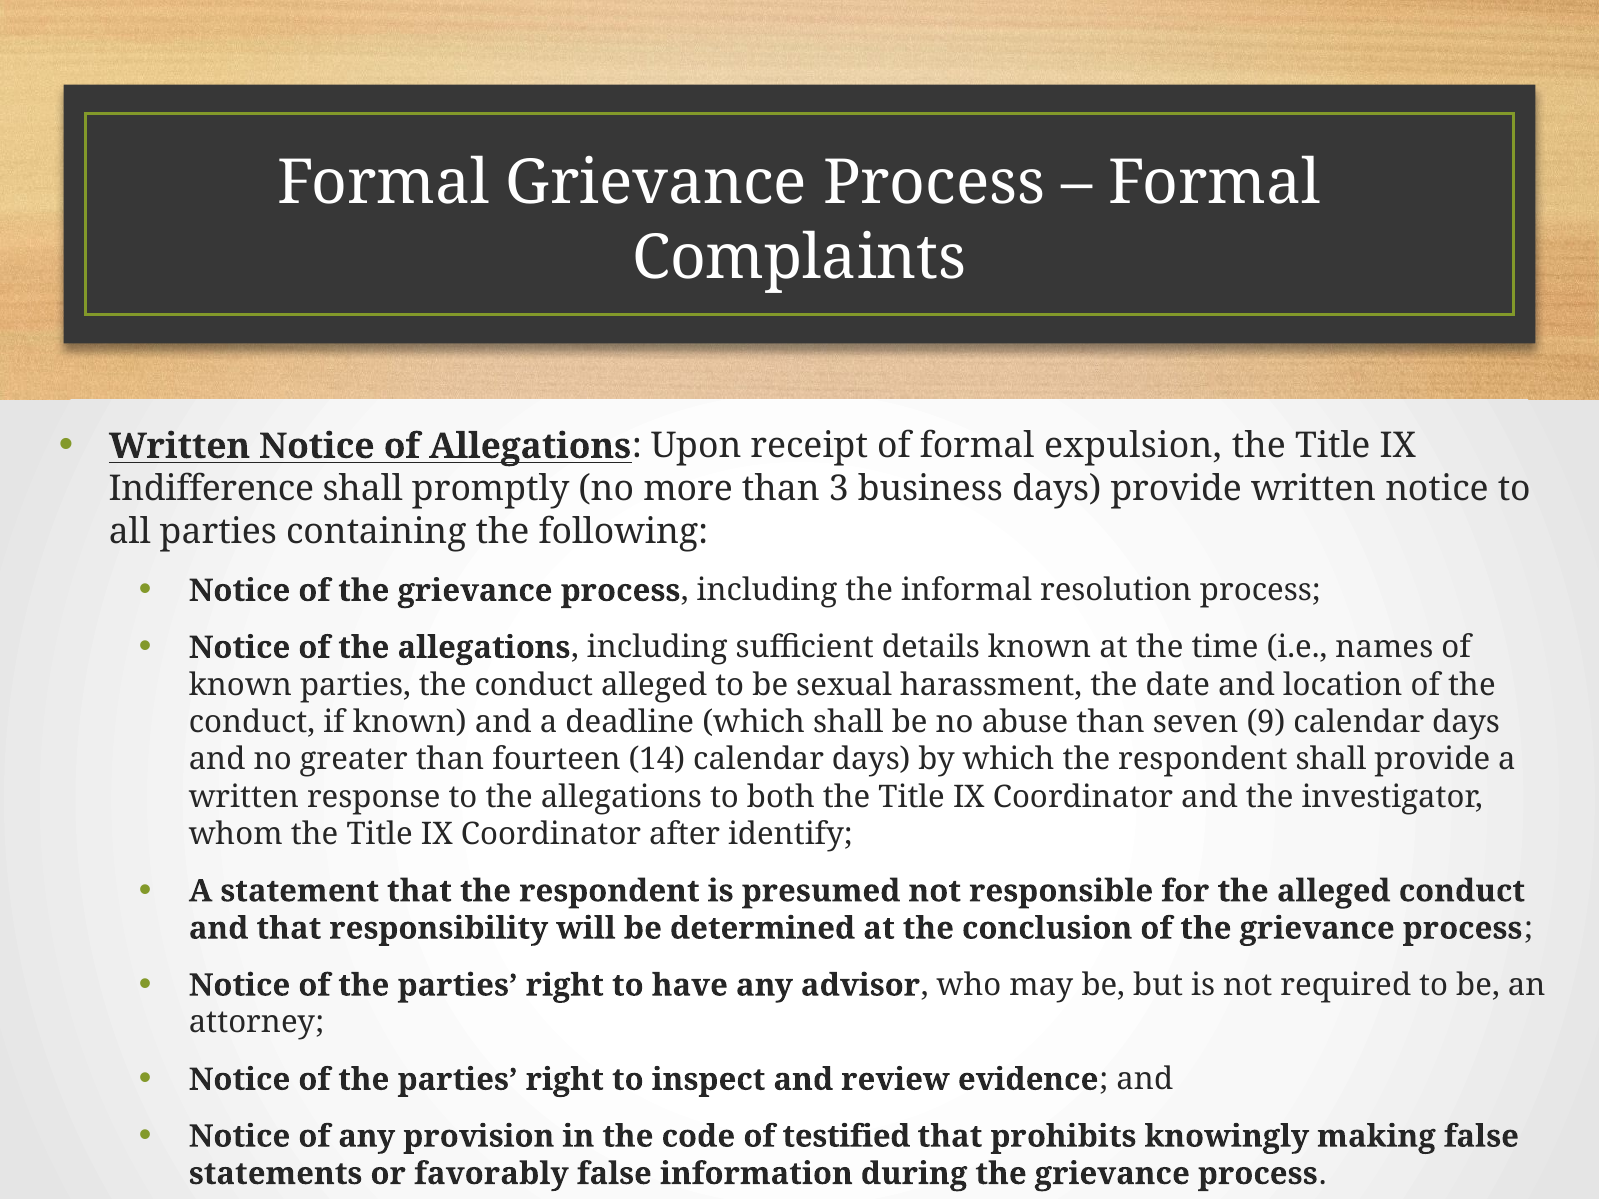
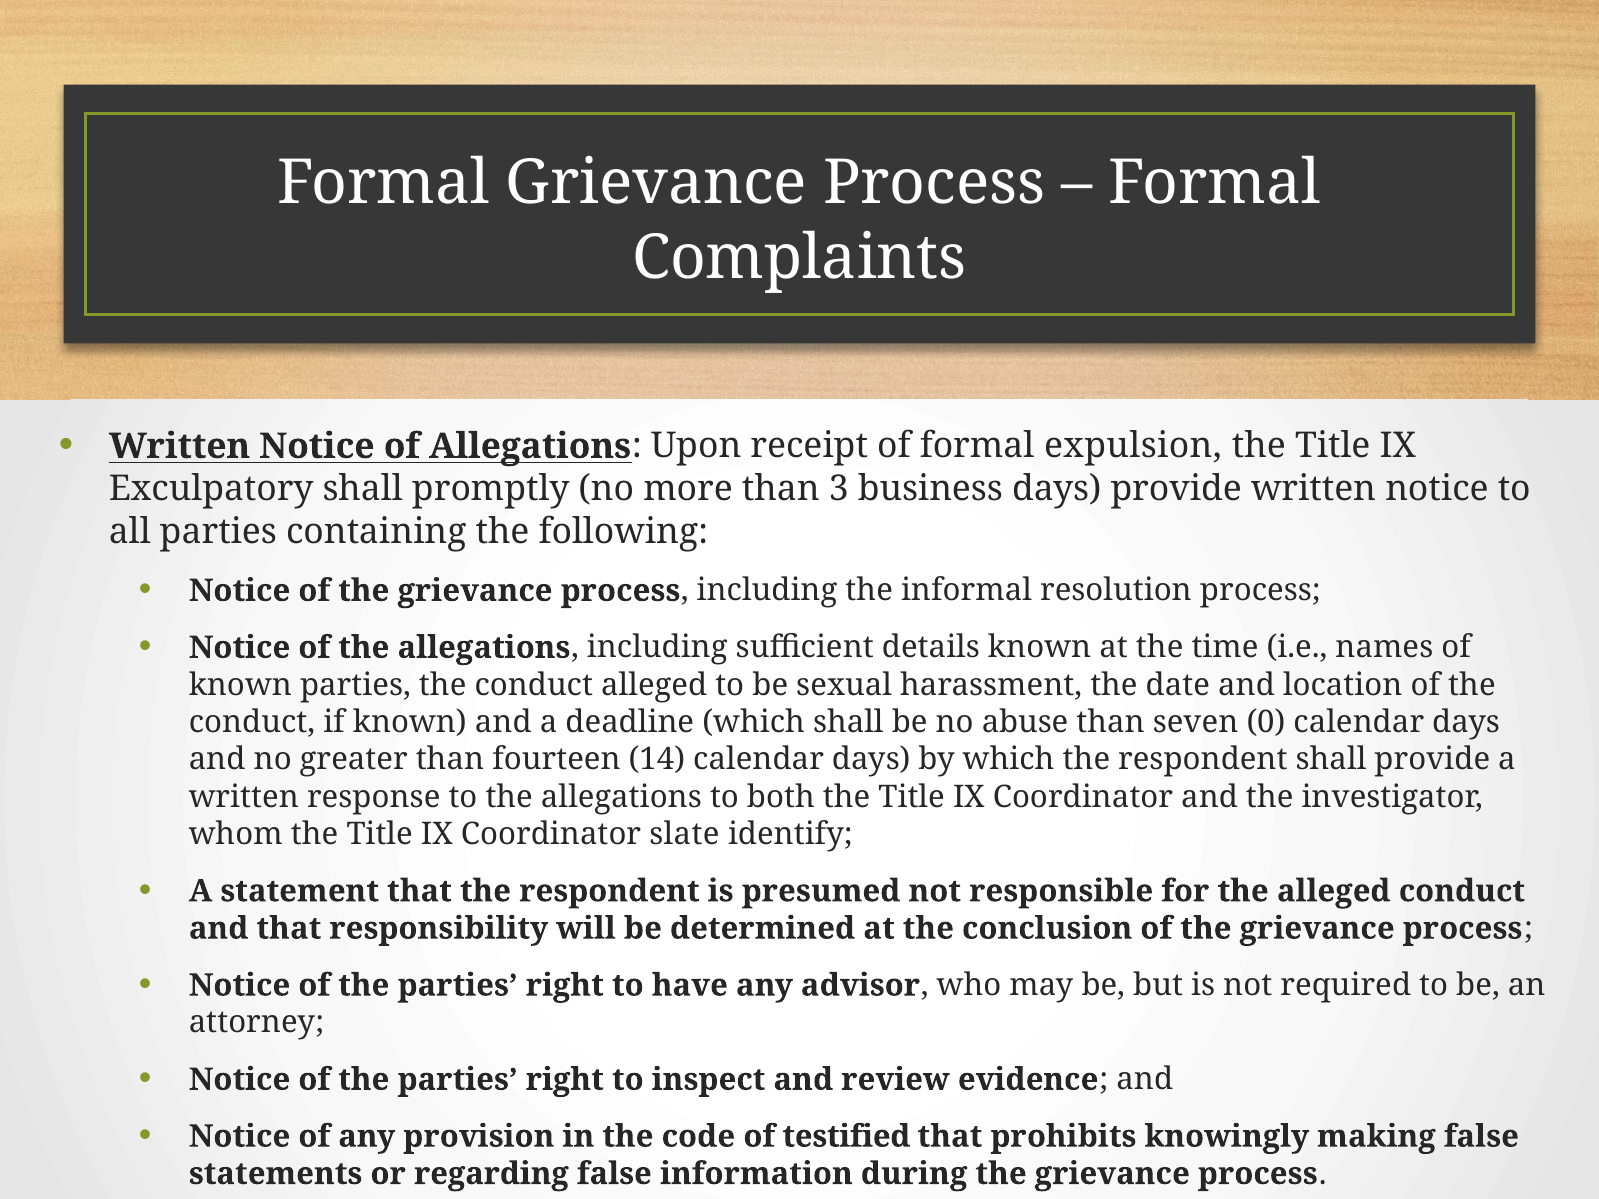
Indifference: Indifference -> Exculpatory
9: 9 -> 0
after: after -> slate
favorably: favorably -> regarding
